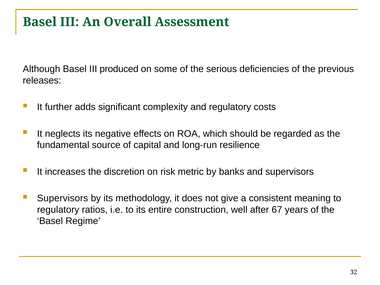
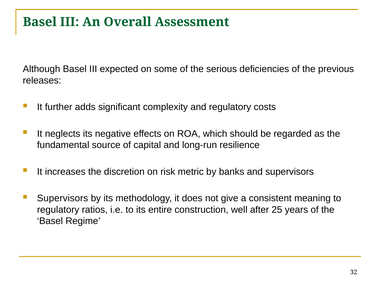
produced: produced -> expected
67: 67 -> 25
